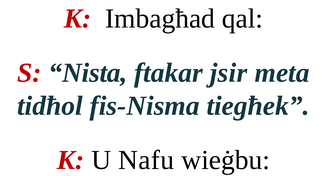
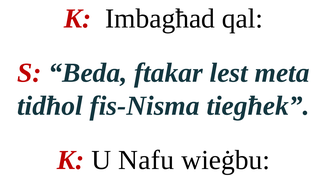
Nista: Nista -> Beda
jsir: jsir -> lest
